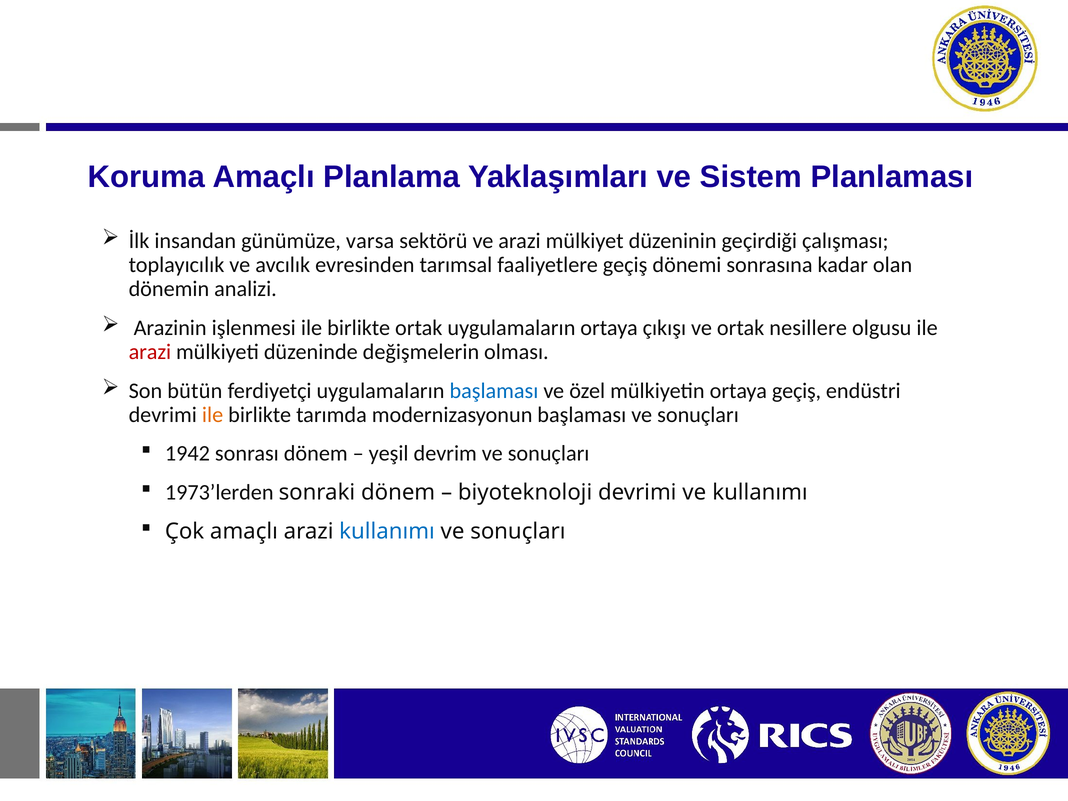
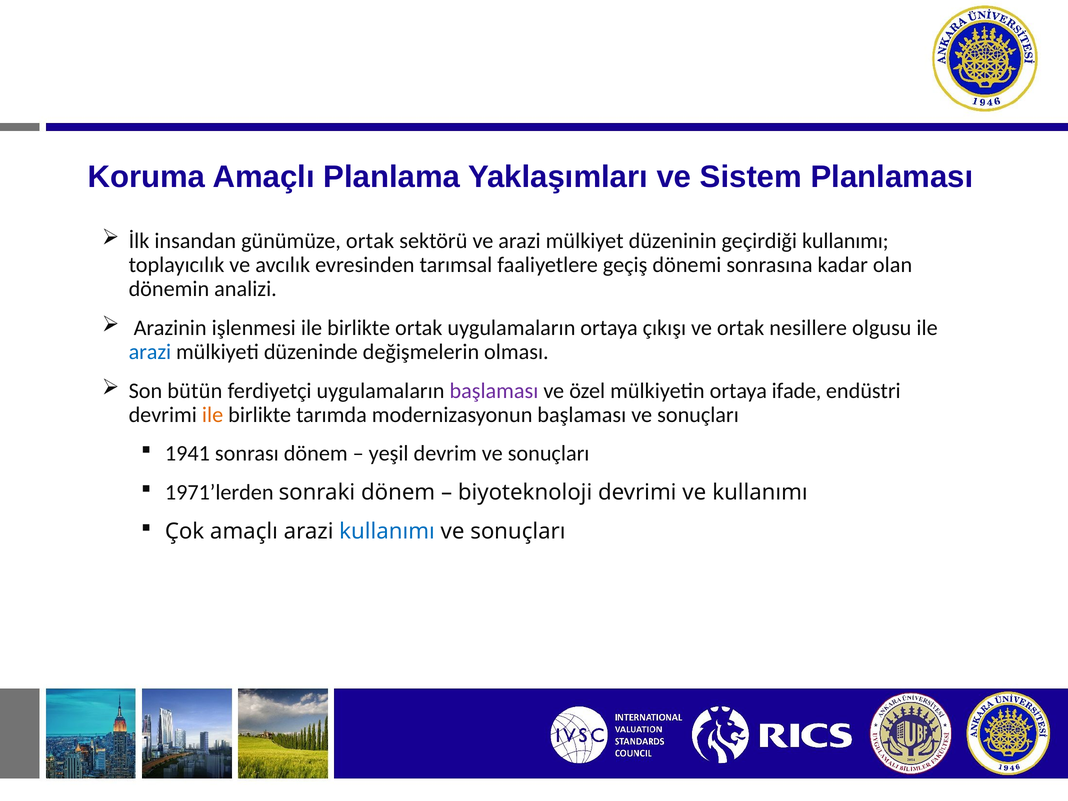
günümüze varsa: varsa -> ortak
geçirdiği çalışması: çalışması -> kullanımı
arazi at (150, 352) colour: red -> blue
başlaması at (494, 391) colour: blue -> purple
ortaya geçiş: geçiş -> ifade
1942: 1942 -> 1941
1973’lerden: 1973’lerden -> 1971’lerden
